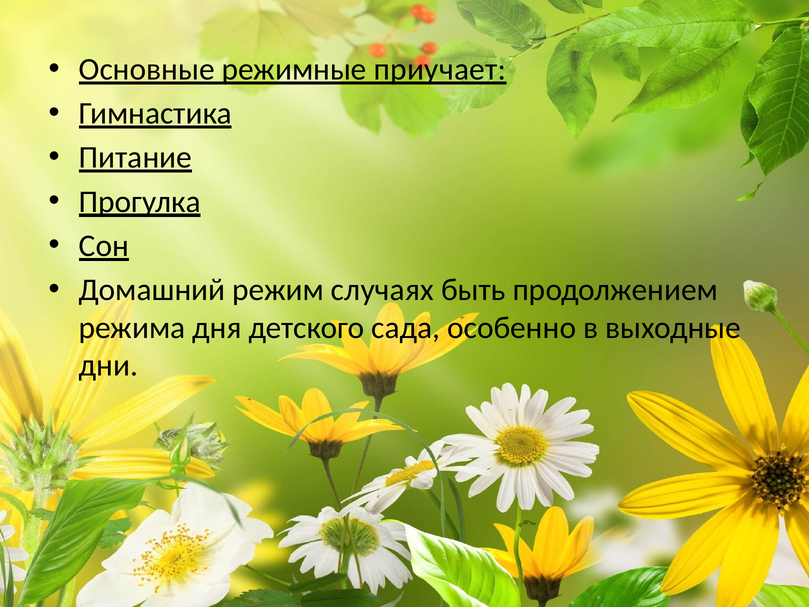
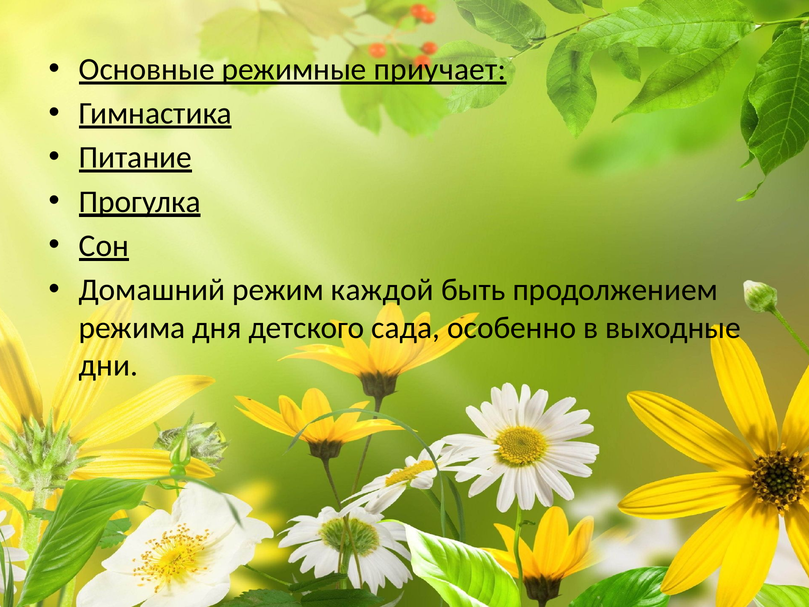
случаях: случаях -> каждой
